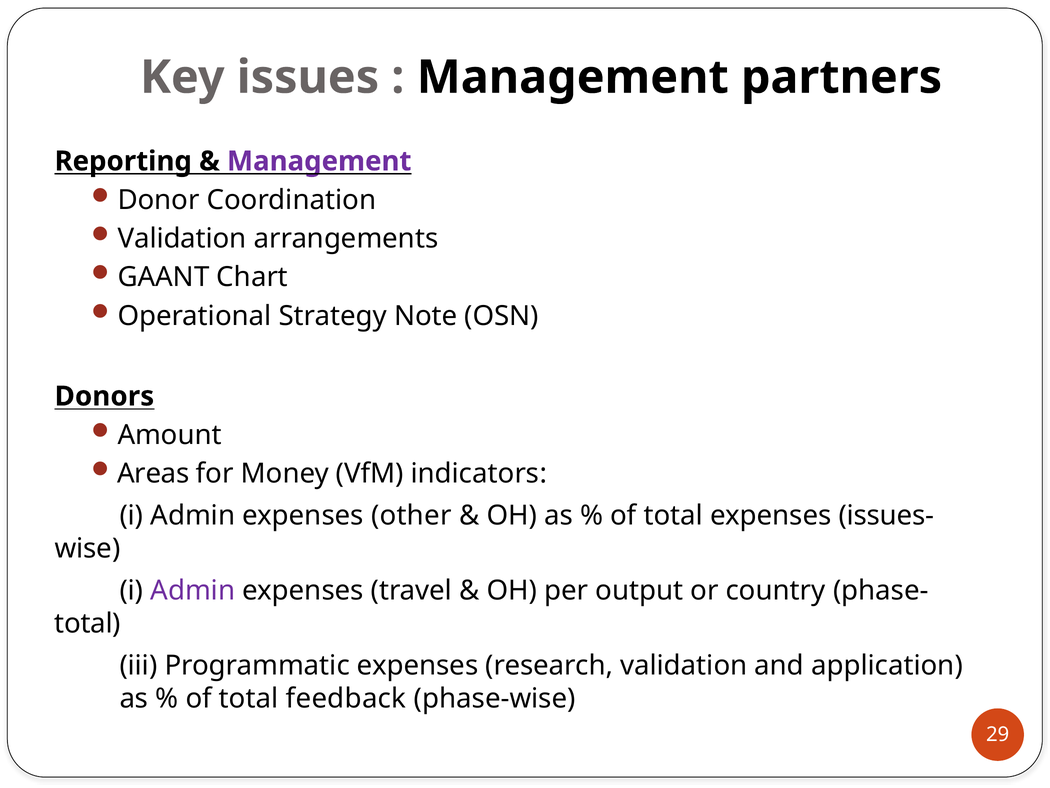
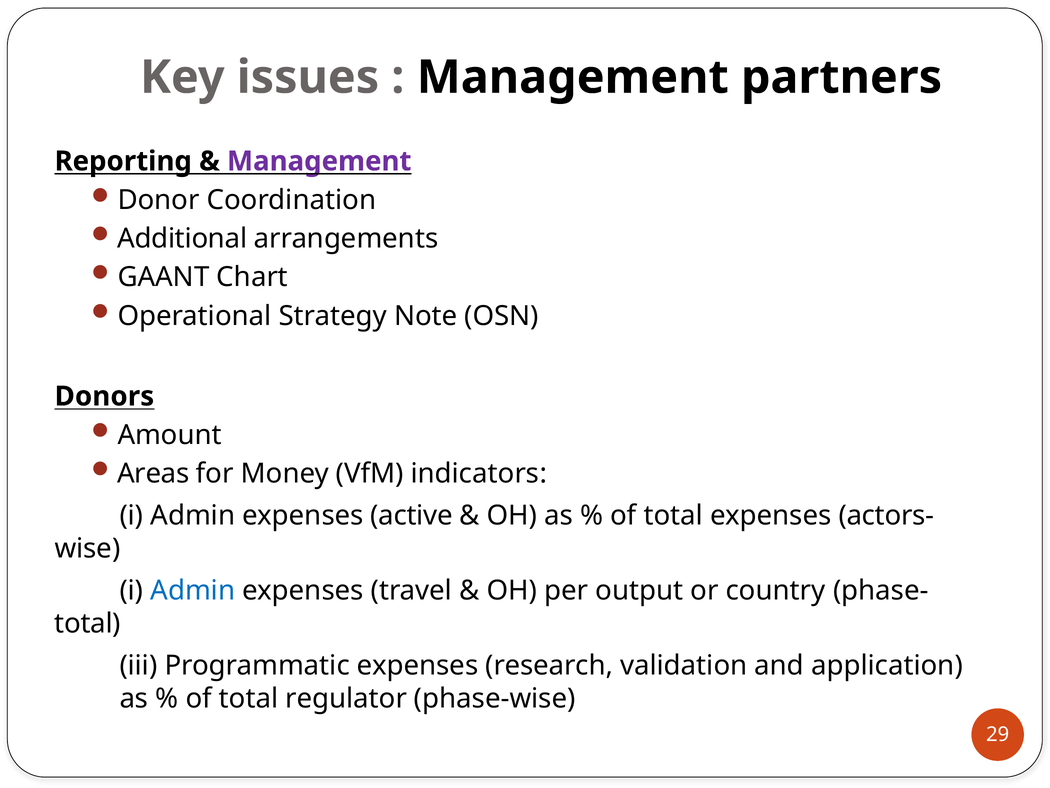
Validation at (182, 238): Validation -> Additional
other: other -> active
issues-: issues- -> actors-
Admin at (193, 590) colour: purple -> blue
feedback: feedback -> regulator
